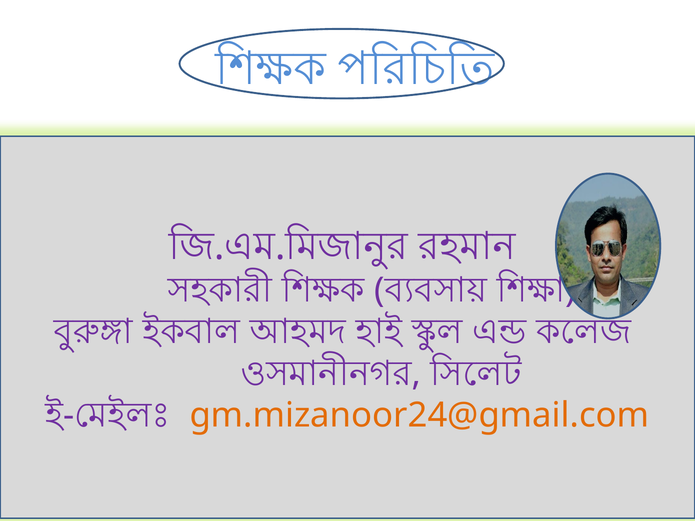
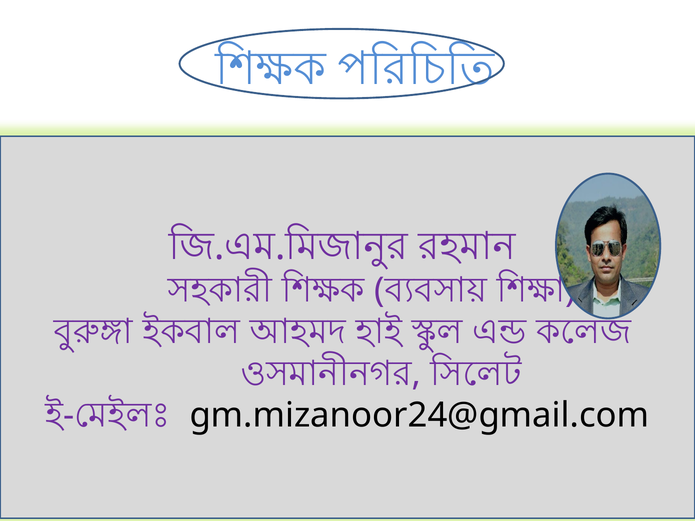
gm.mizanoor24@gmail.com colour: orange -> black
